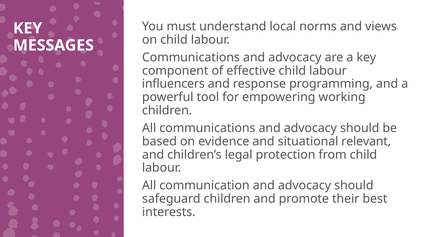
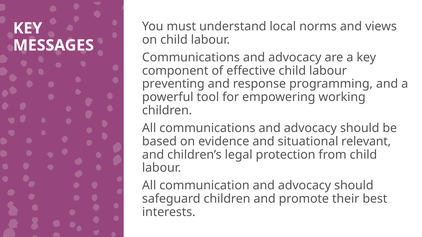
influencers: influencers -> preventing
